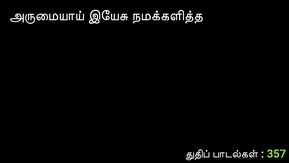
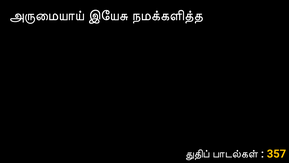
357 colour: light green -> yellow
